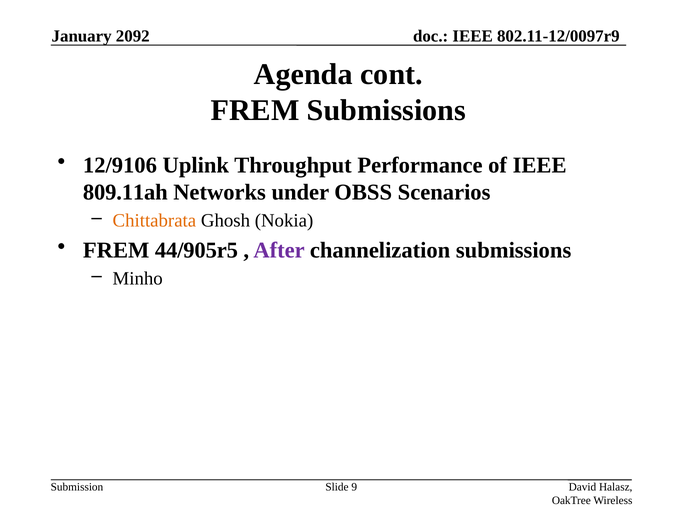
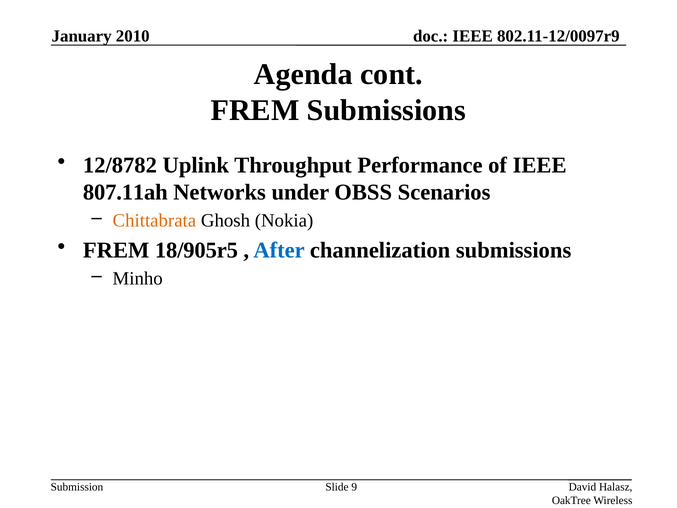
2092: 2092 -> 2010
12/9106: 12/9106 -> 12/8782
809.11ah: 809.11ah -> 807.11ah
44/905r5: 44/905r5 -> 18/905r5
After colour: purple -> blue
